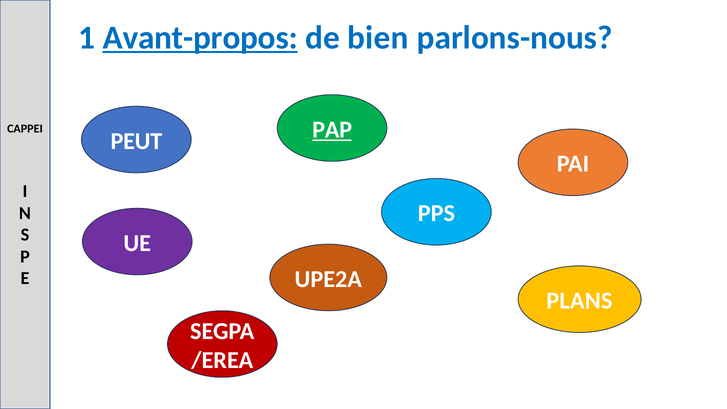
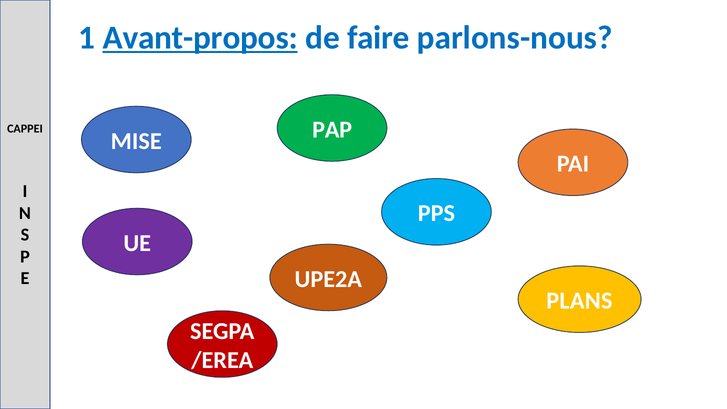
bien: bien -> faire
PAP underline: present -> none
PEUT: PEUT -> MISE
